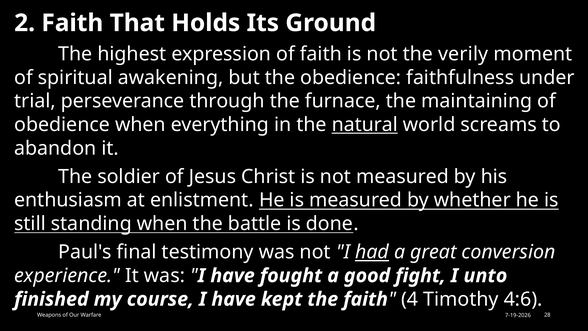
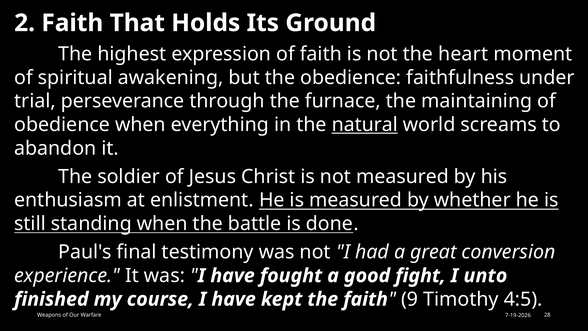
verily: verily -> heart
had underline: present -> none
4: 4 -> 9
4:6: 4:6 -> 4:5
